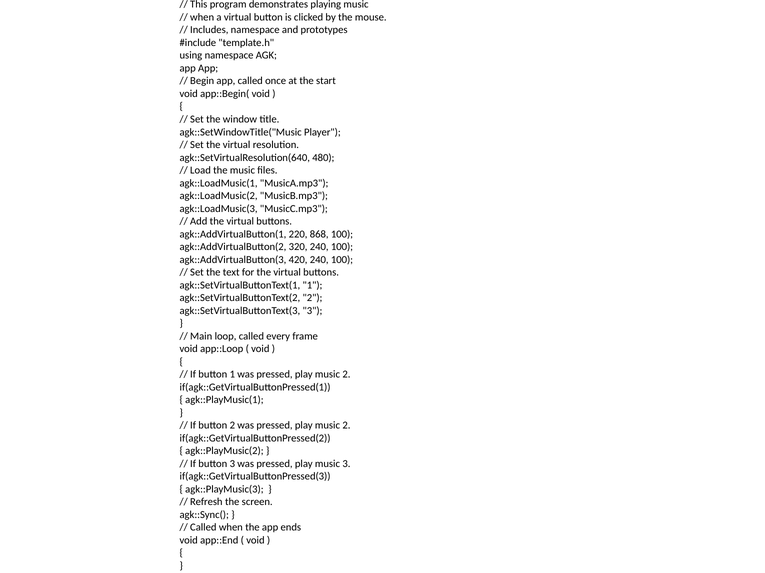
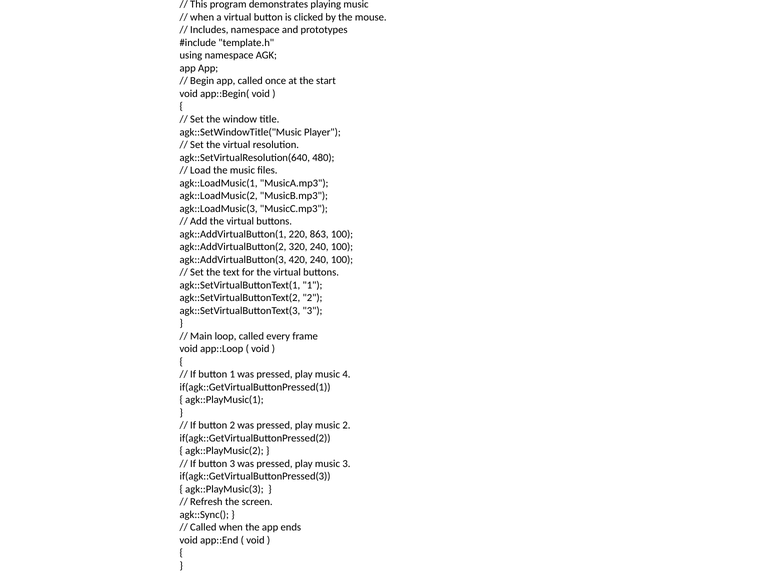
868: 868 -> 863
2 at (346, 375): 2 -> 4
